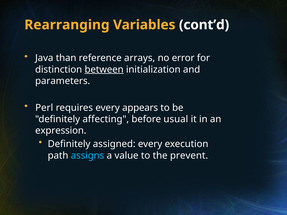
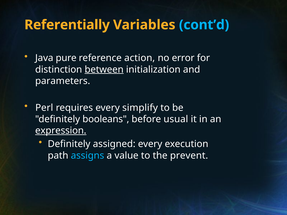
Rearranging: Rearranging -> Referentially
cont’d colour: white -> light blue
than: than -> pure
arrays: arrays -> action
appears: appears -> simplify
affecting: affecting -> booleans
expression underline: none -> present
